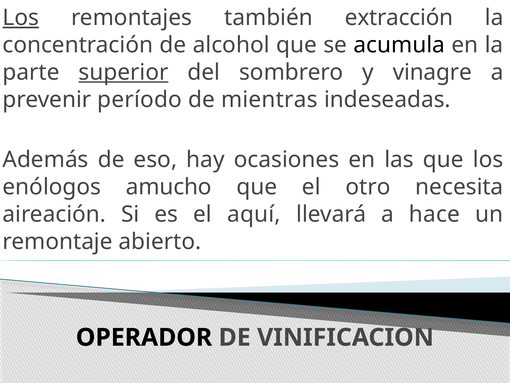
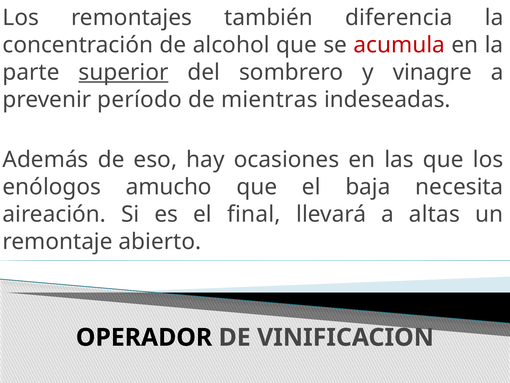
Los at (21, 18) underline: present -> none
extracción: extracción -> diferencia
acumula colour: black -> red
otro: otro -> baja
aquí: aquí -> final
hace: hace -> altas
